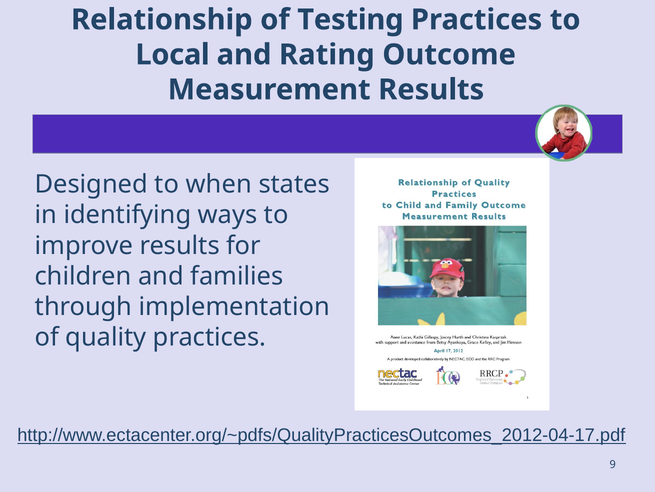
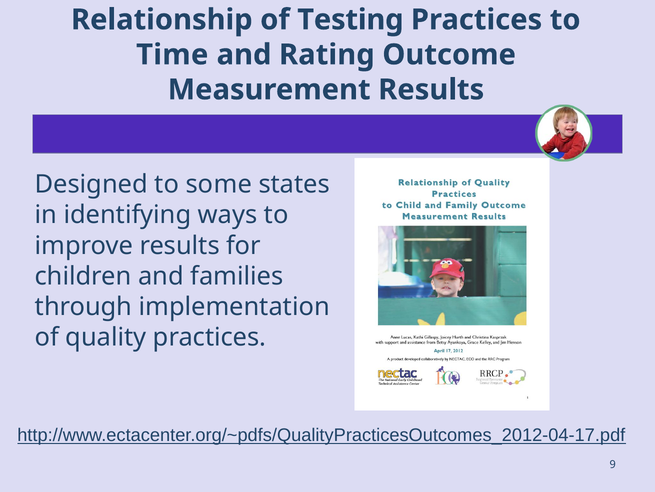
Local: Local -> Time
when: when -> some
